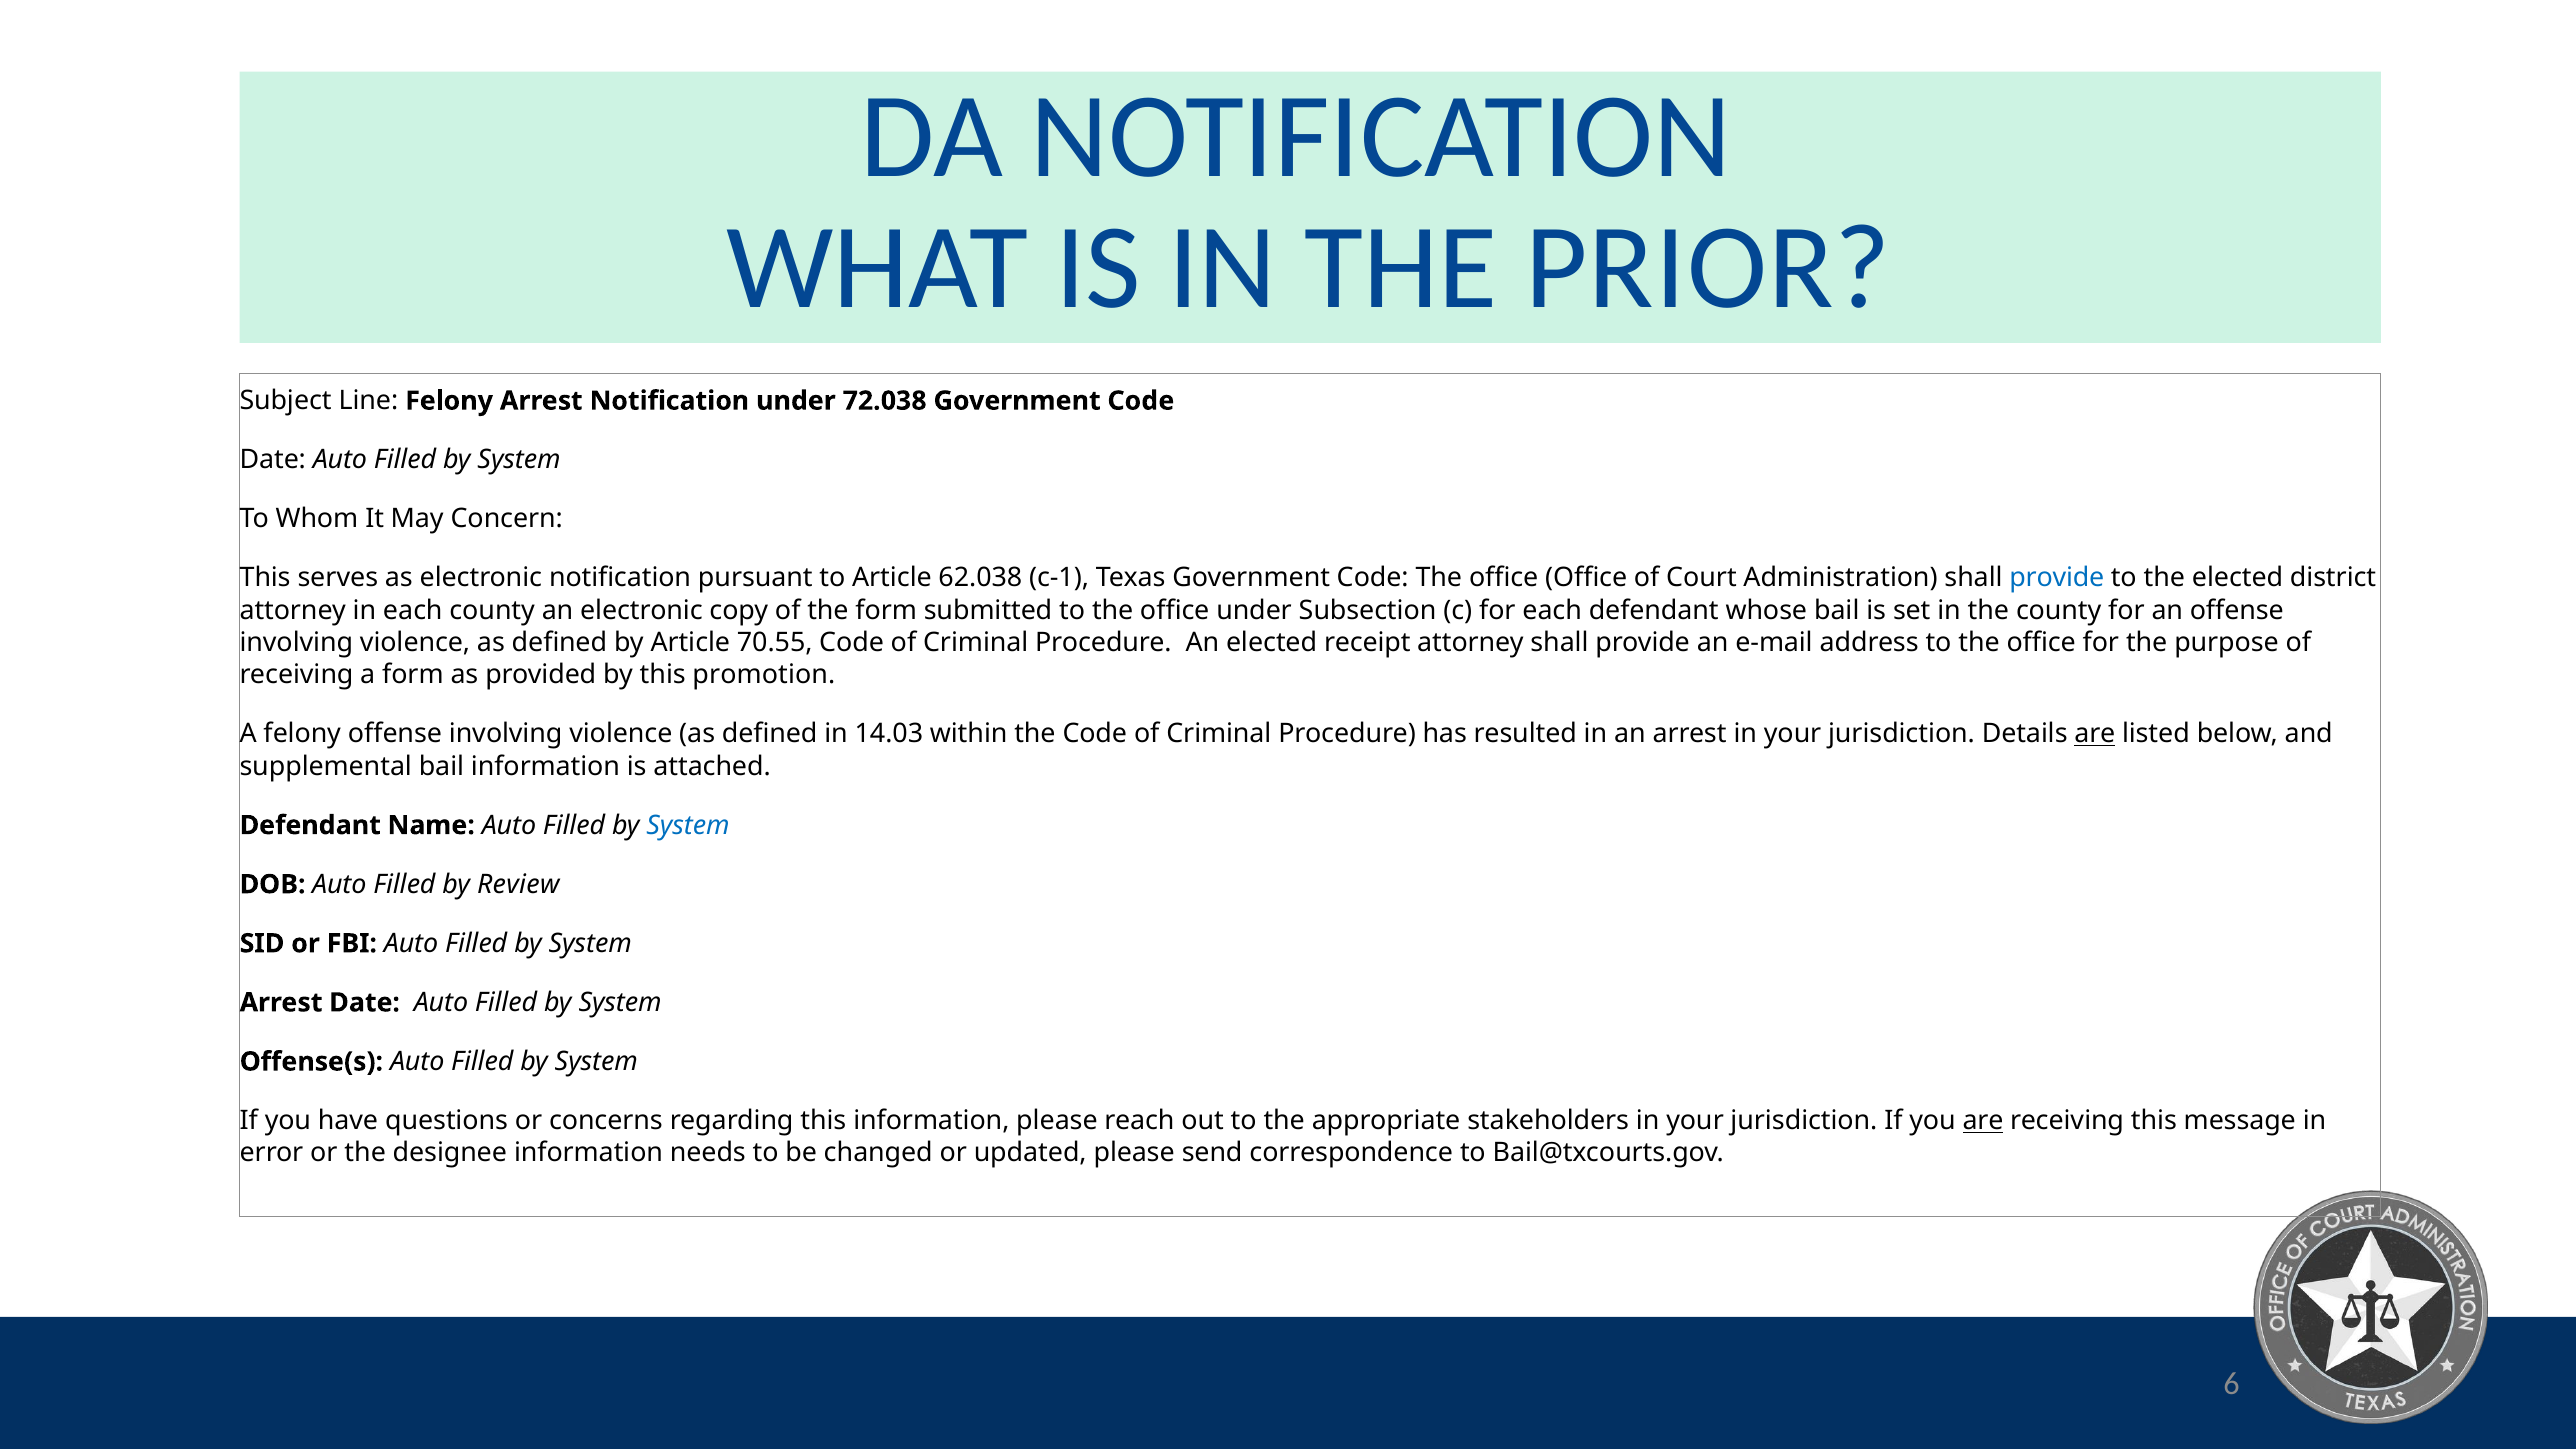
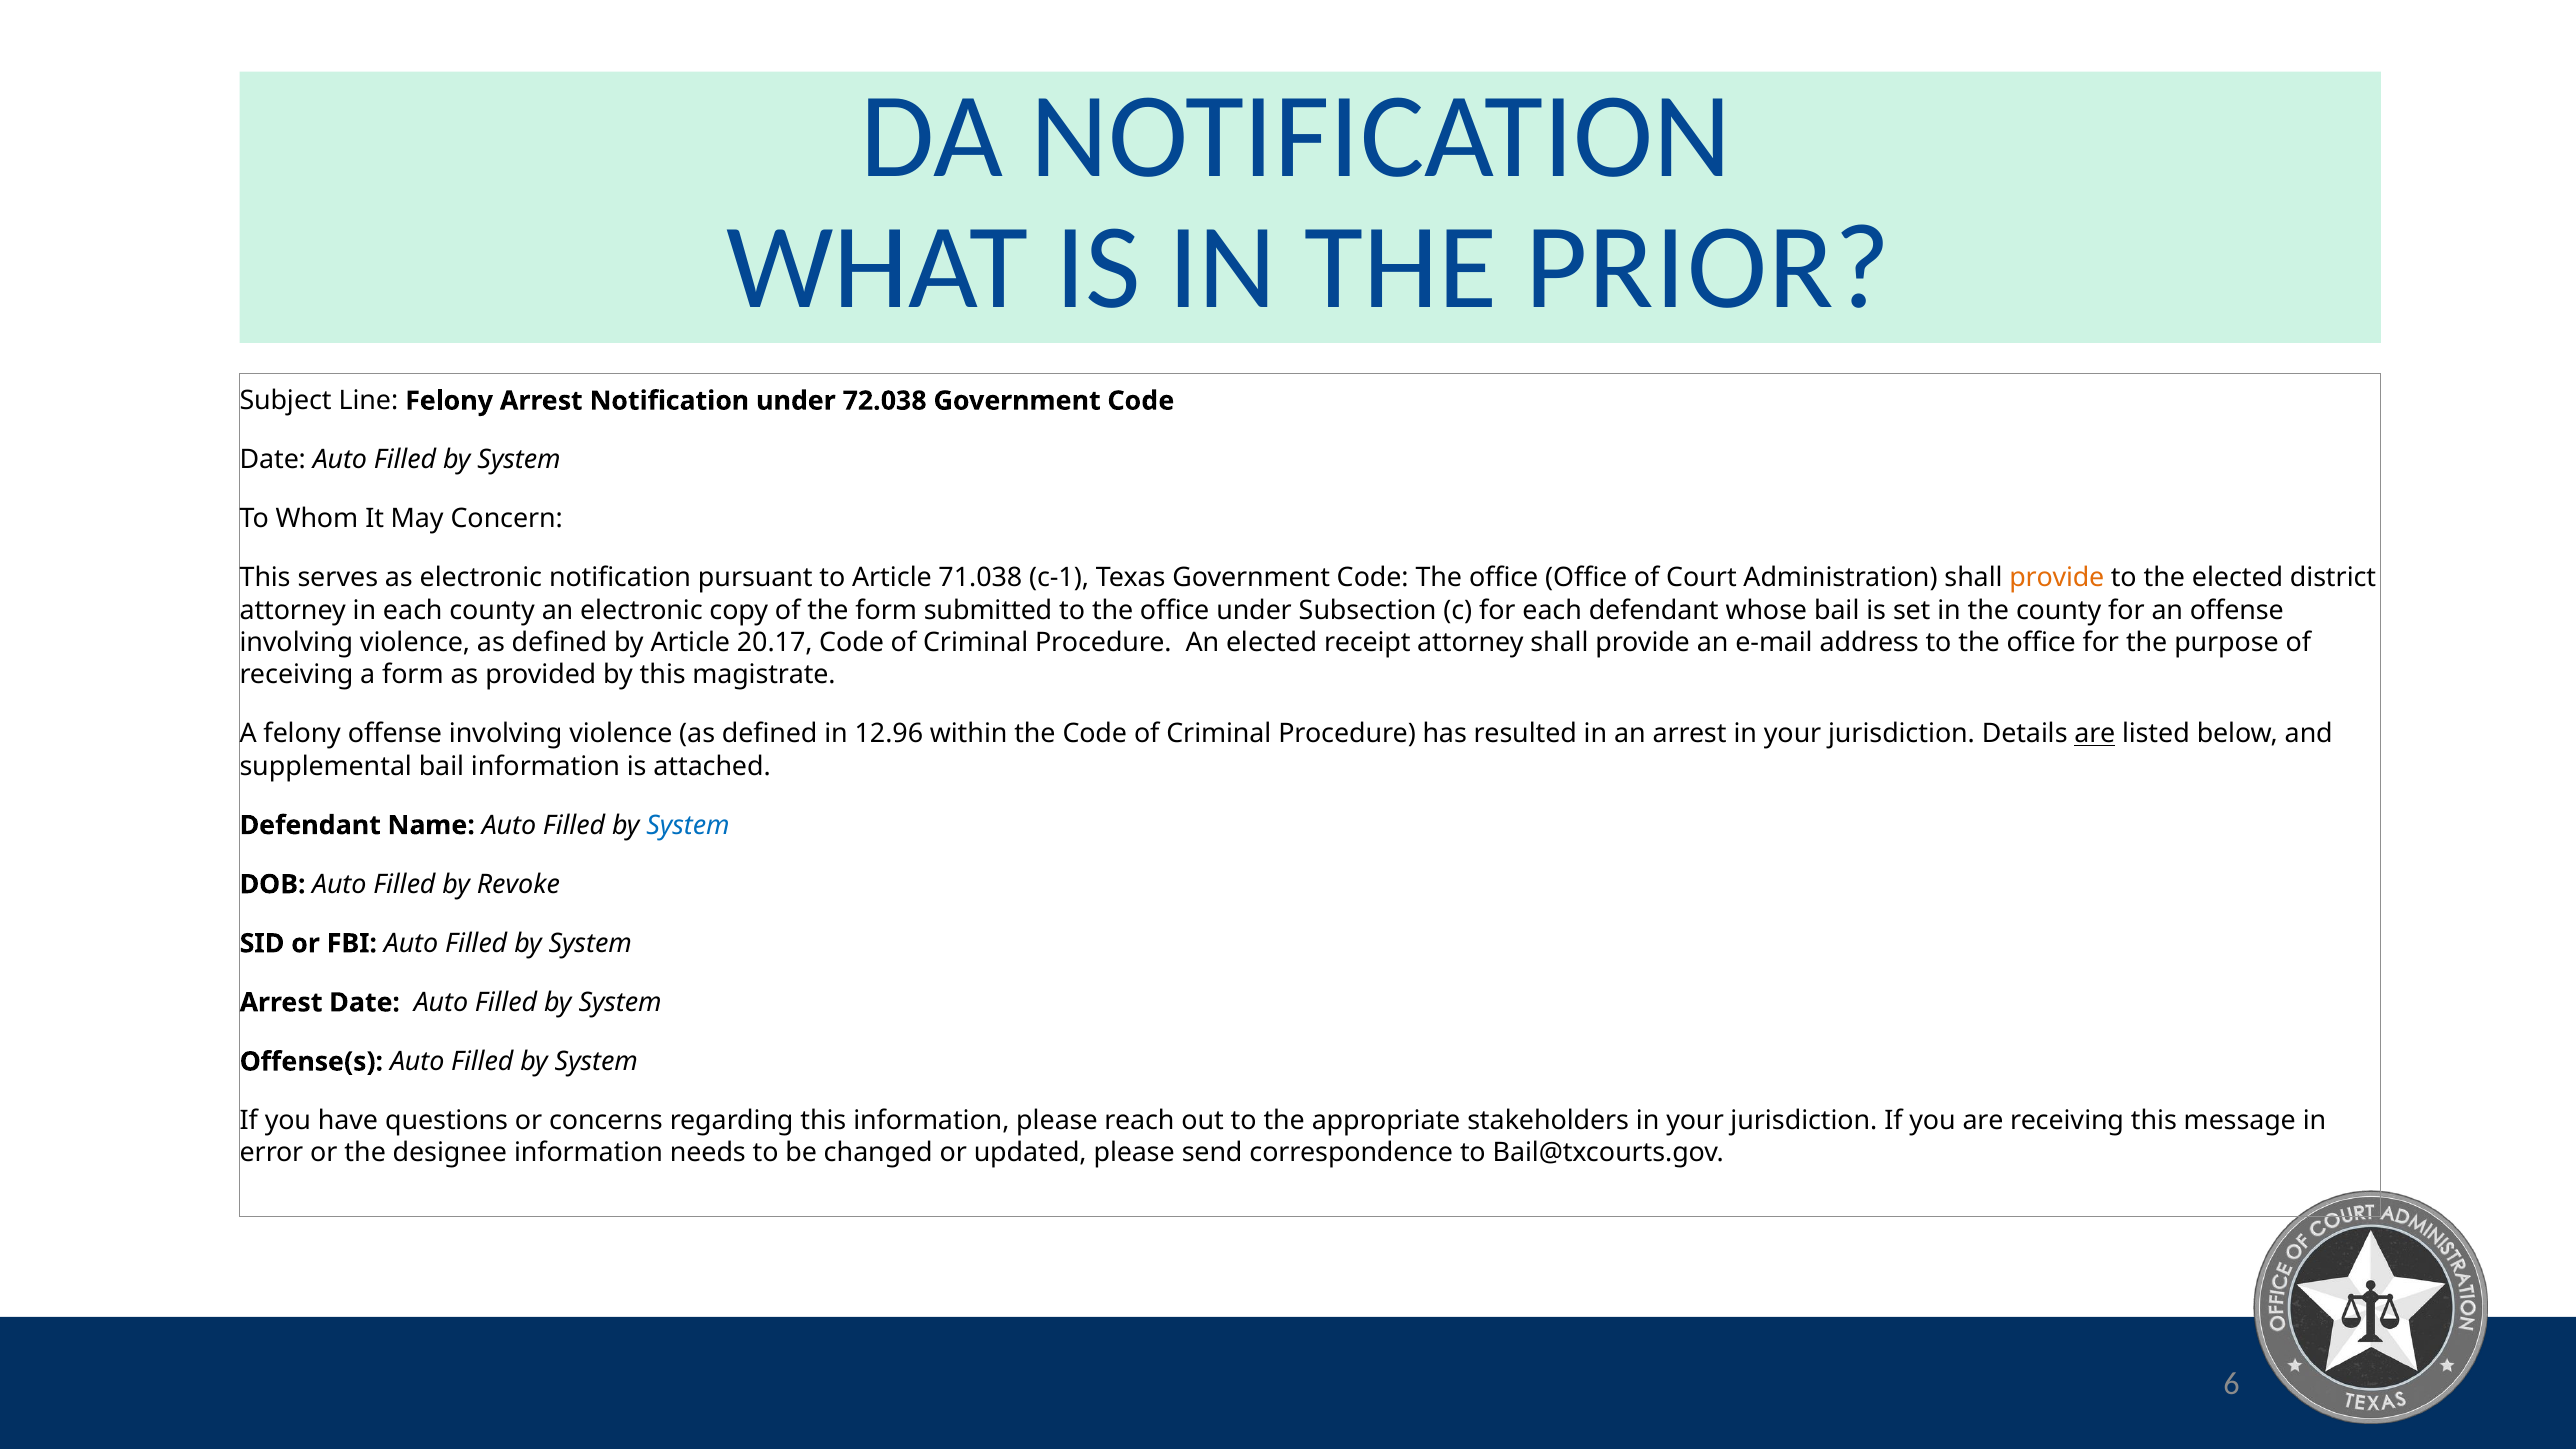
62.038: 62.038 -> 71.038
provide at (2057, 578) colour: blue -> orange
70.55: 70.55 -> 20.17
promotion: promotion -> magistrate
14.03: 14.03 -> 12.96
Review: Review -> Revoke
are at (1983, 1121) underline: present -> none
